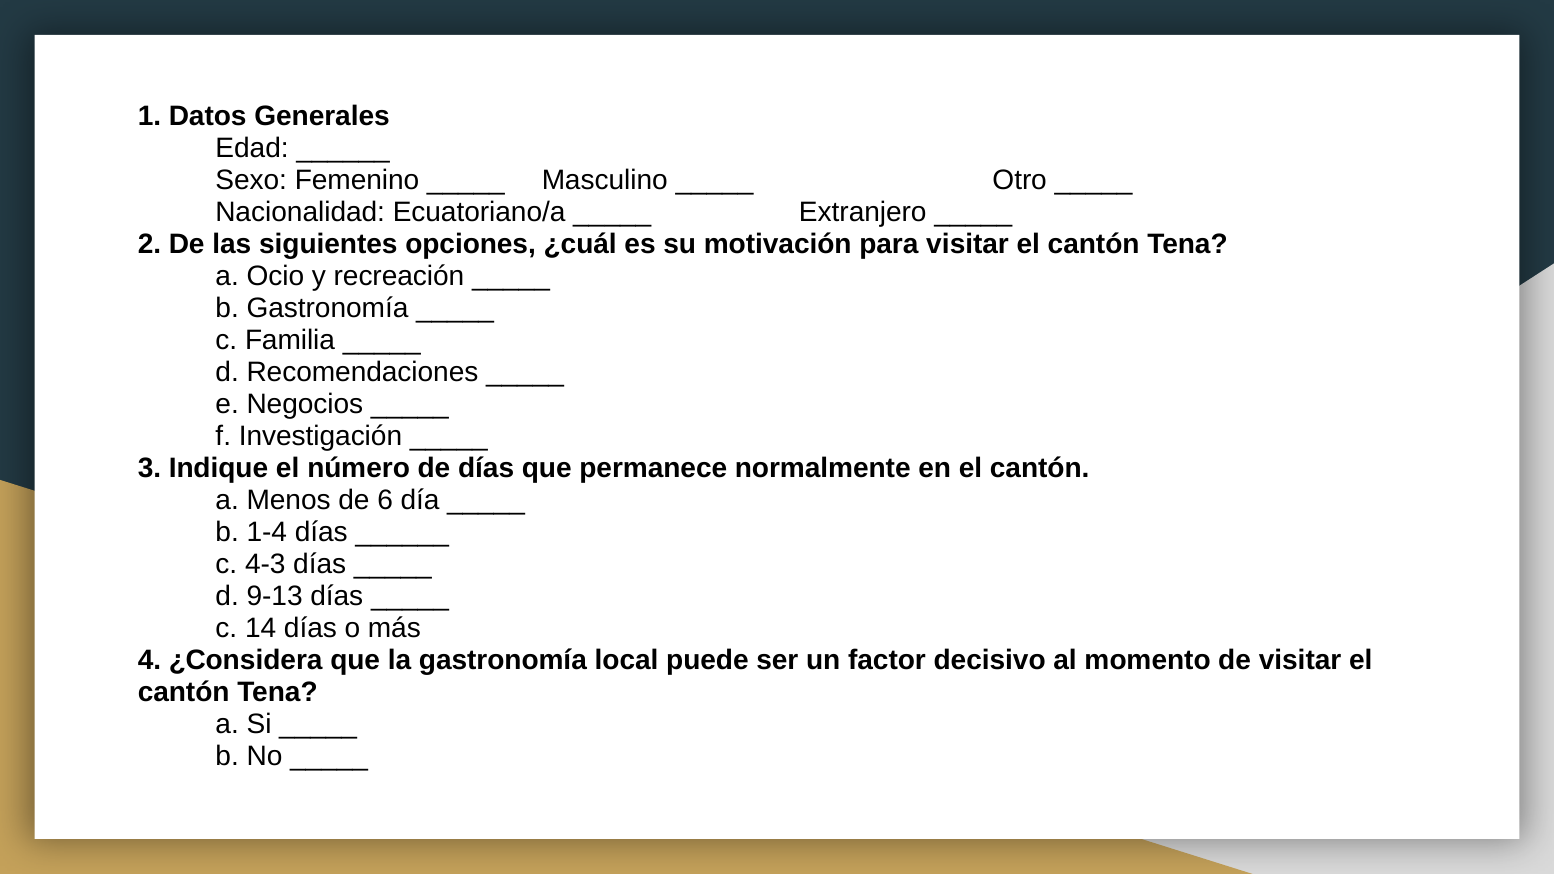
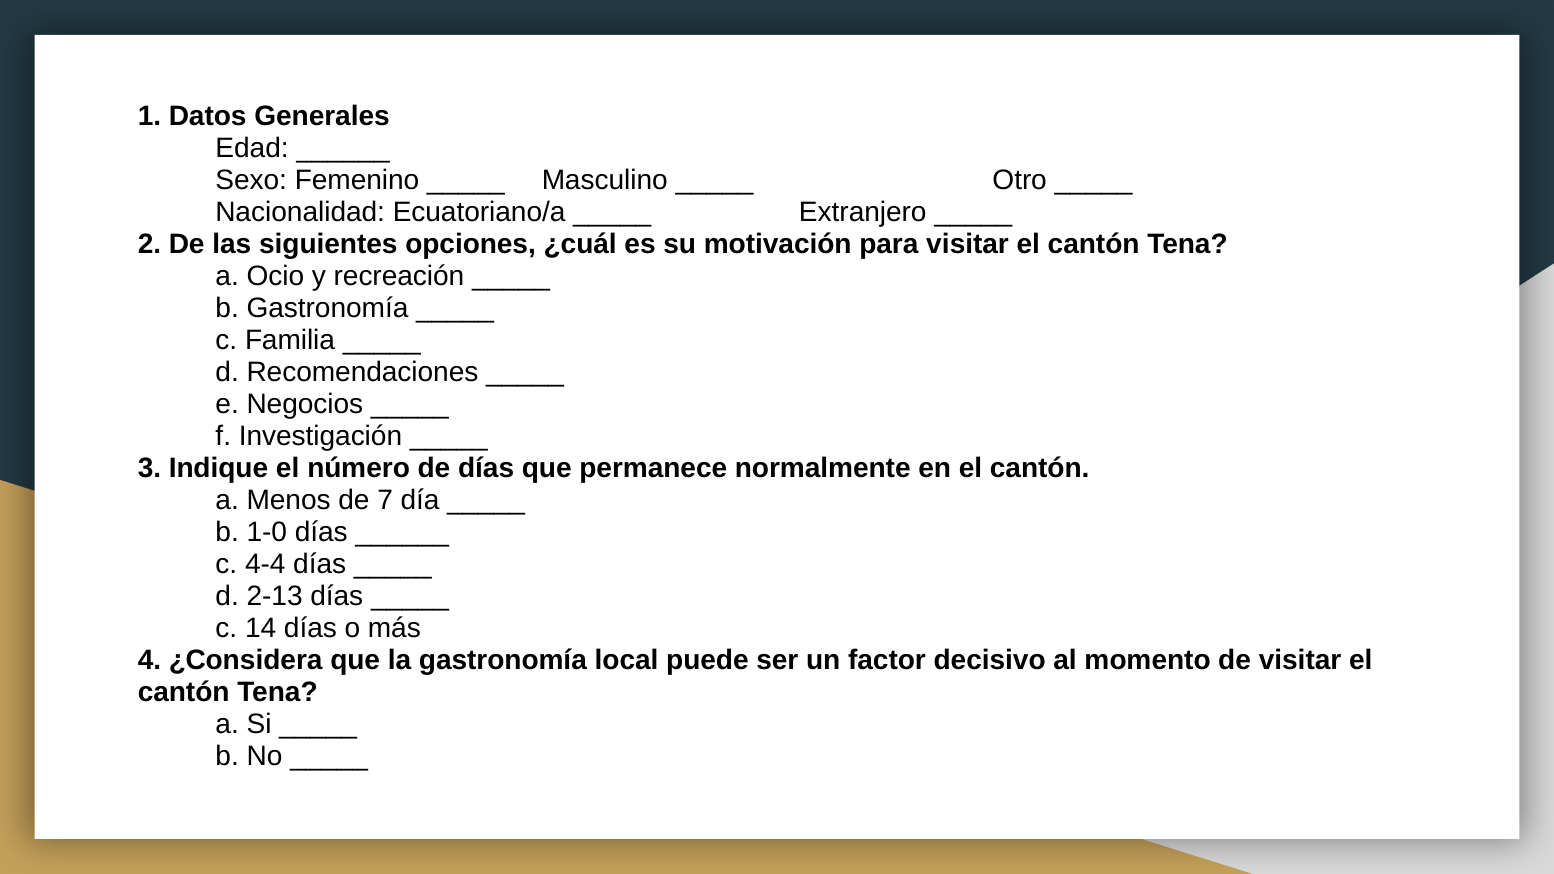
6: 6 -> 7
1-4: 1-4 -> 1-0
4-3: 4-3 -> 4-4
9-13: 9-13 -> 2-13
